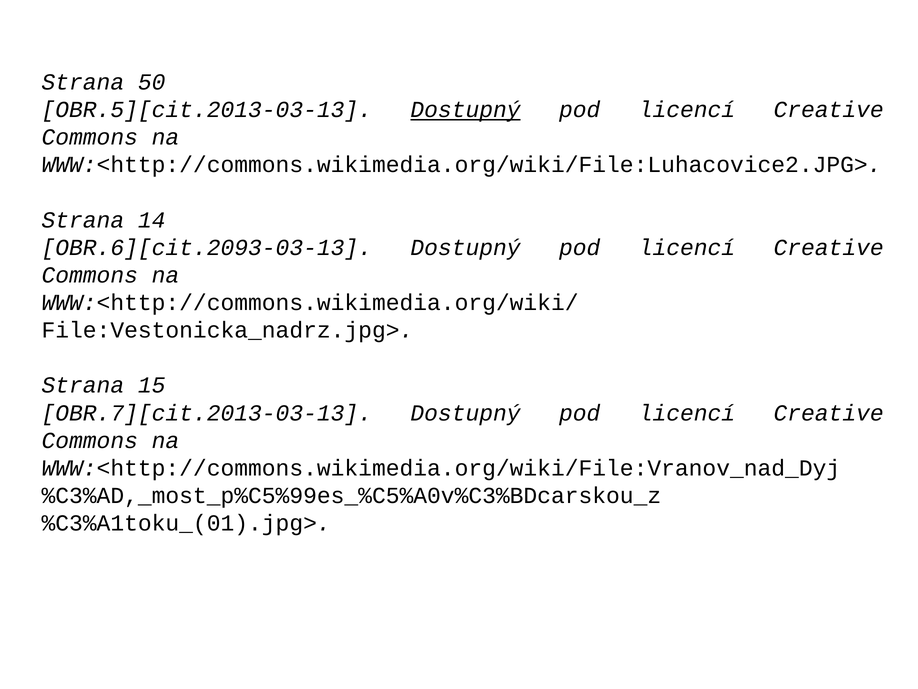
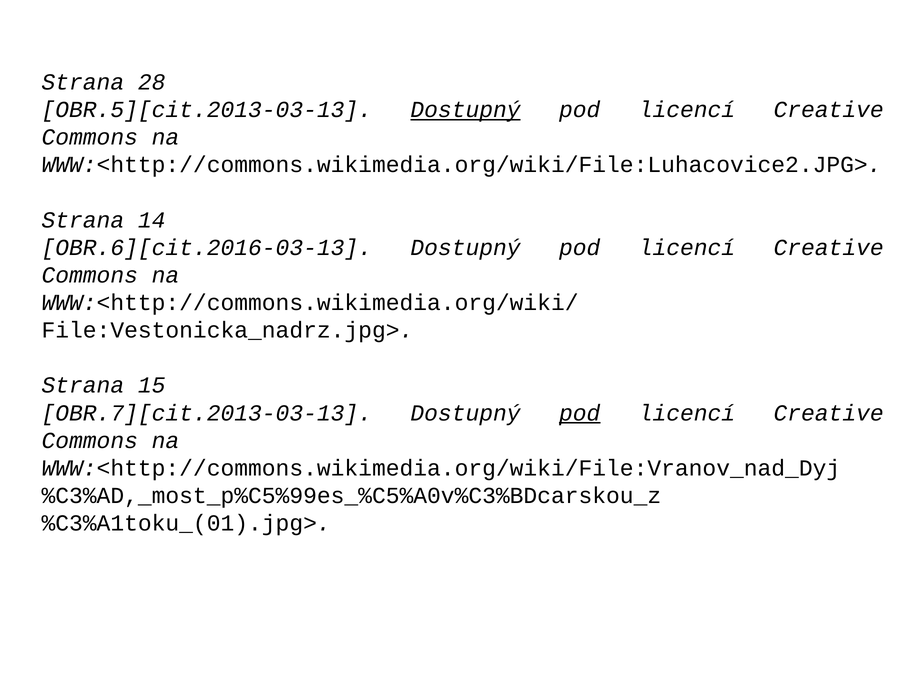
50: 50 -> 28
OBR.6][cit.2093-03-13: OBR.6][cit.2093-03-13 -> OBR.6][cit.2016-03-13
pod at (580, 413) underline: none -> present
